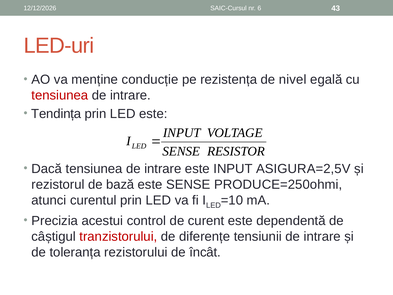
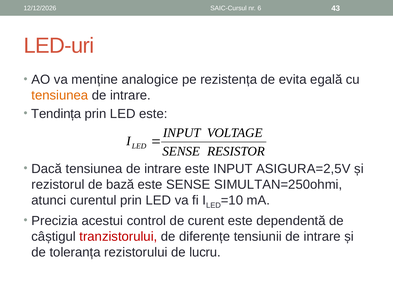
conducție: conducție -> analogice
nivel: nivel -> evita
tensiunea at (60, 95) colour: red -> orange
PRODUCE=250ohmi: PRODUCE=250ohmi -> SIMULTAN=250ohmi
încât: încât -> lucru
